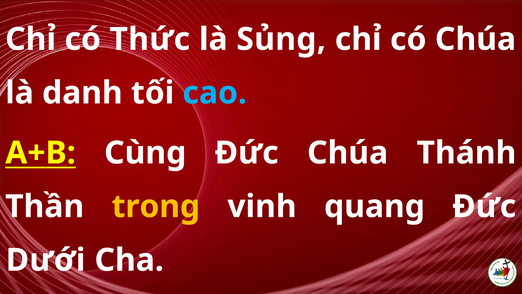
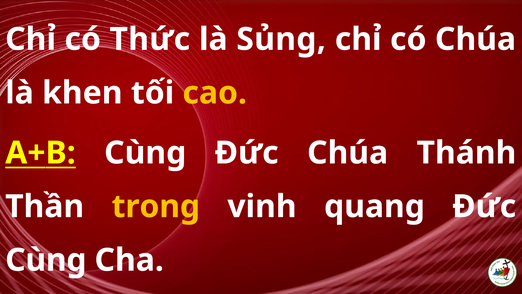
danh: danh -> khen
cao colour: light blue -> yellow
Dưới at (46, 260): Dưới -> Cùng
